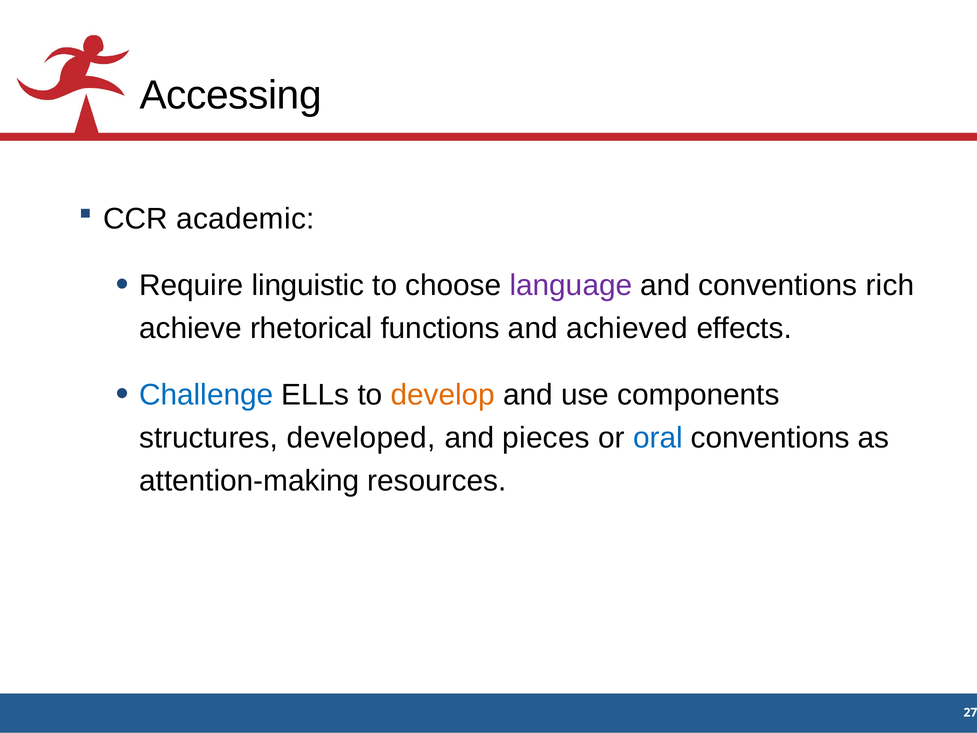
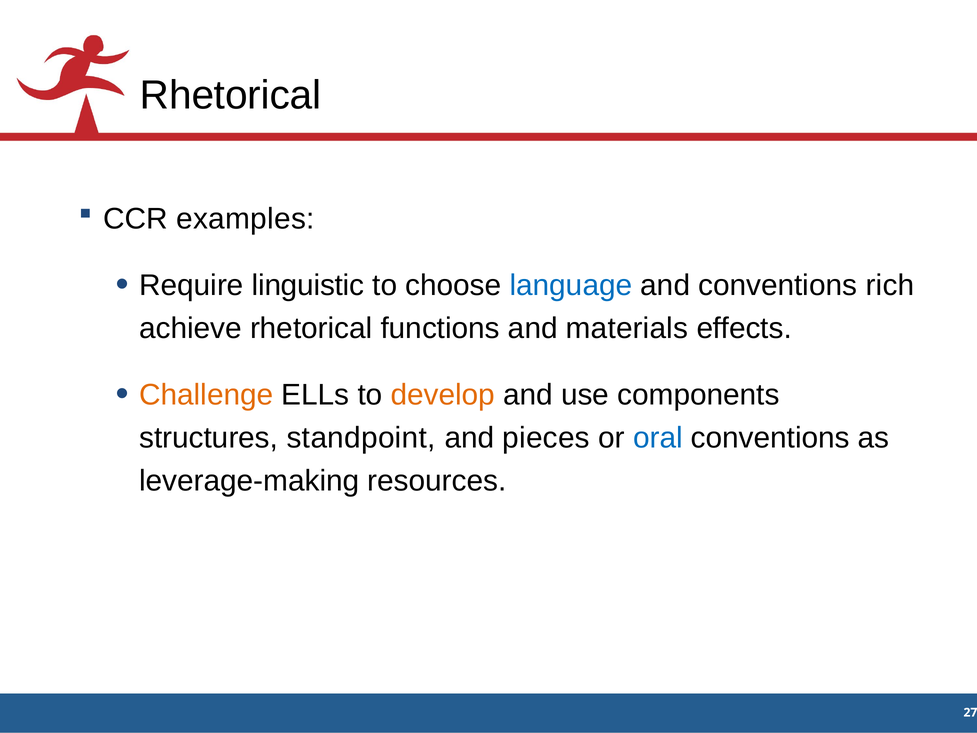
Accessing at (231, 95): Accessing -> Rhetorical
academic: academic -> examples
language colour: purple -> blue
achieved: achieved -> materials
Challenge colour: blue -> orange
developed: developed -> standpoint
attention-making: attention-making -> leverage-making
